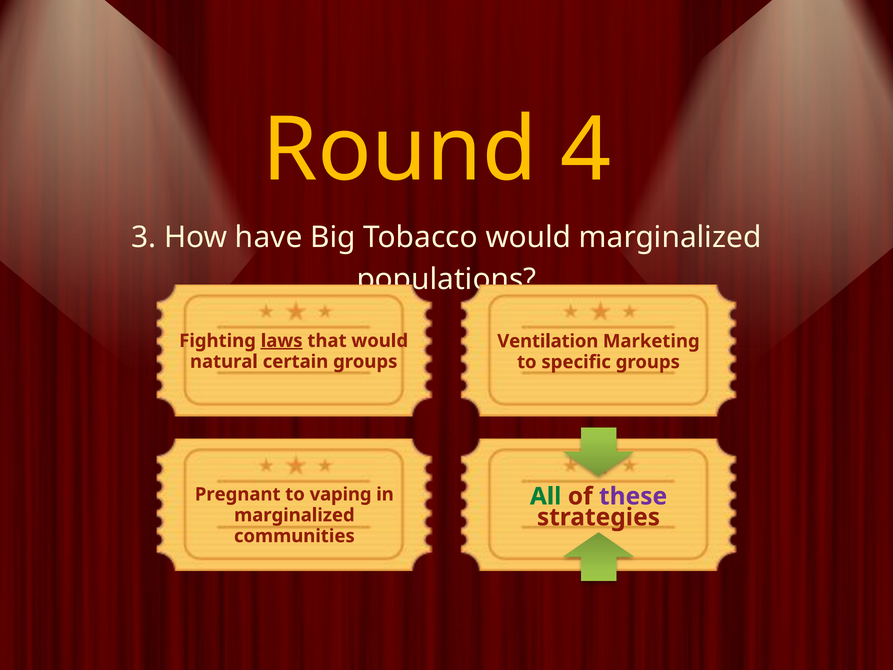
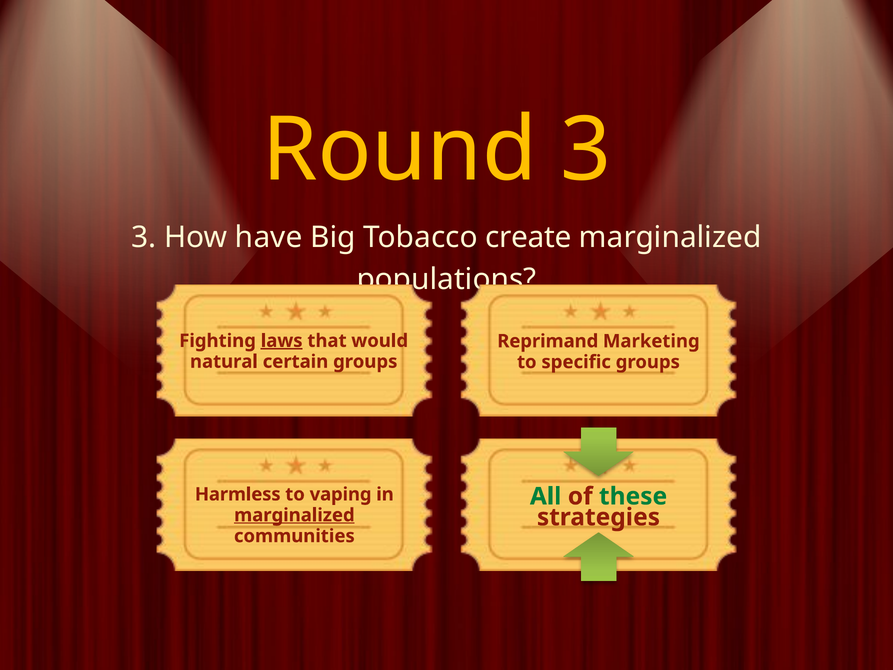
Round 4: 4 -> 3
Tobacco would: would -> create
Ventilation: Ventilation -> Reprimand
Pregnant: Pregnant -> Harmless
these colour: purple -> green
marginalized at (294, 515) underline: none -> present
